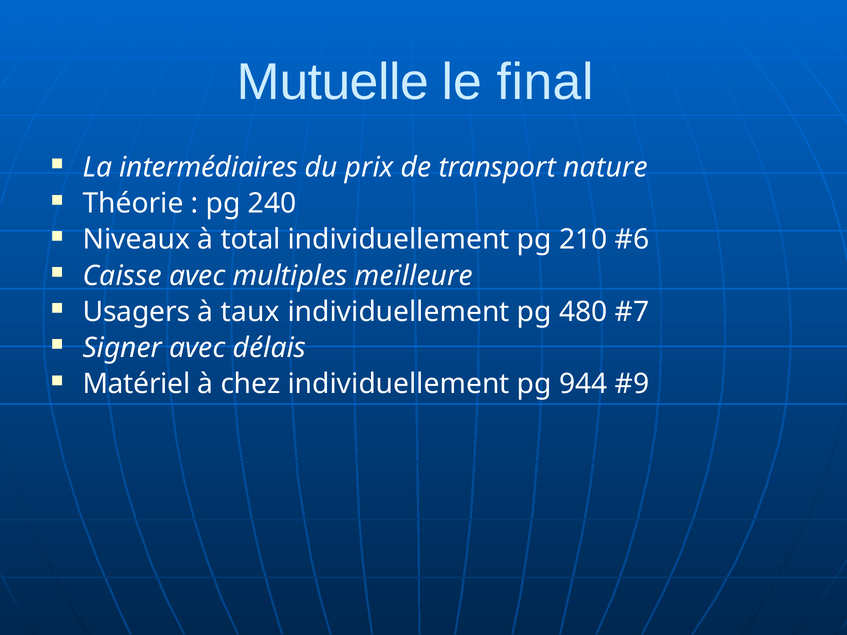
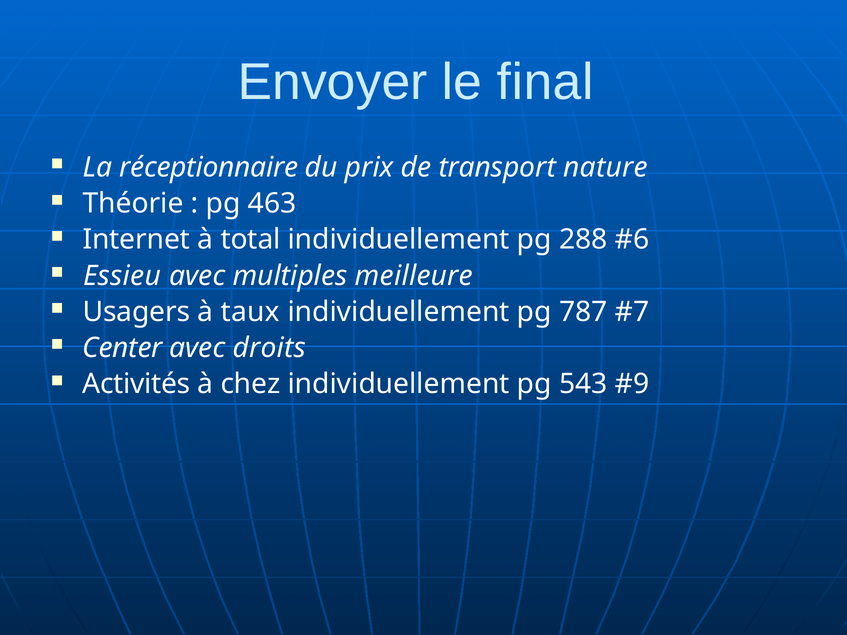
Mutuelle: Mutuelle -> Envoyer
intermédiaires: intermédiaires -> réceptionnaire
240: 240 -> 463
Niveaux: Niveaux -> Internet
210: 210 -> 288
Caisse: Caisse -> Essieu
480: 480 -> 787
Signer: Signer -> Center
délais: délais -> droits
Matériel: Matériel -> Activités
944: 944 -> 543
